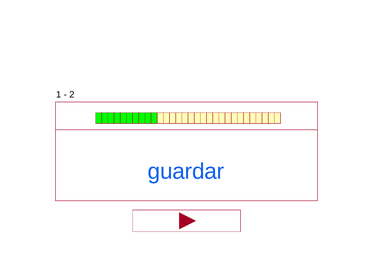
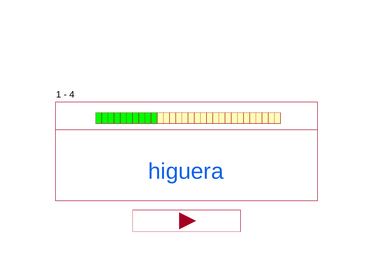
2: 2 -> 4
guardar: guardar -> higuera
